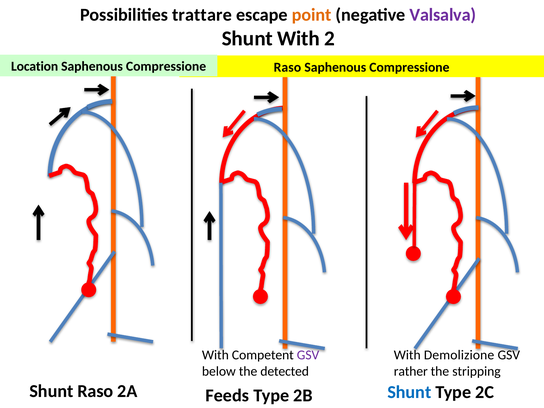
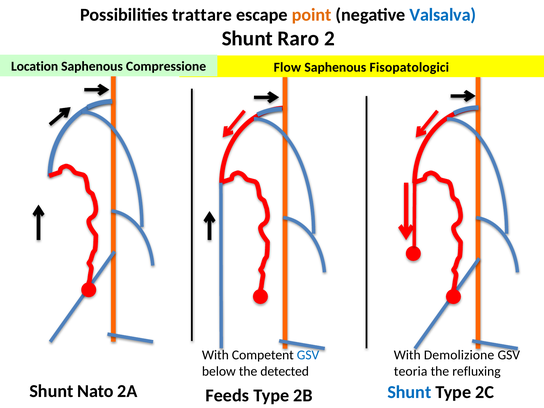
Valsalva colour: purple -> blue
Shunt With: With -> Raro
Raso at (287, 67): Raso -> Flow
Compressione at (409, 67): Compressione -> Fisopatologici
GSV at (308, 355) colour: purple -> blue
rather: rather -> teoria
stripping: stripping -> refluxing
Shunt Raso: Raso -> Nato
